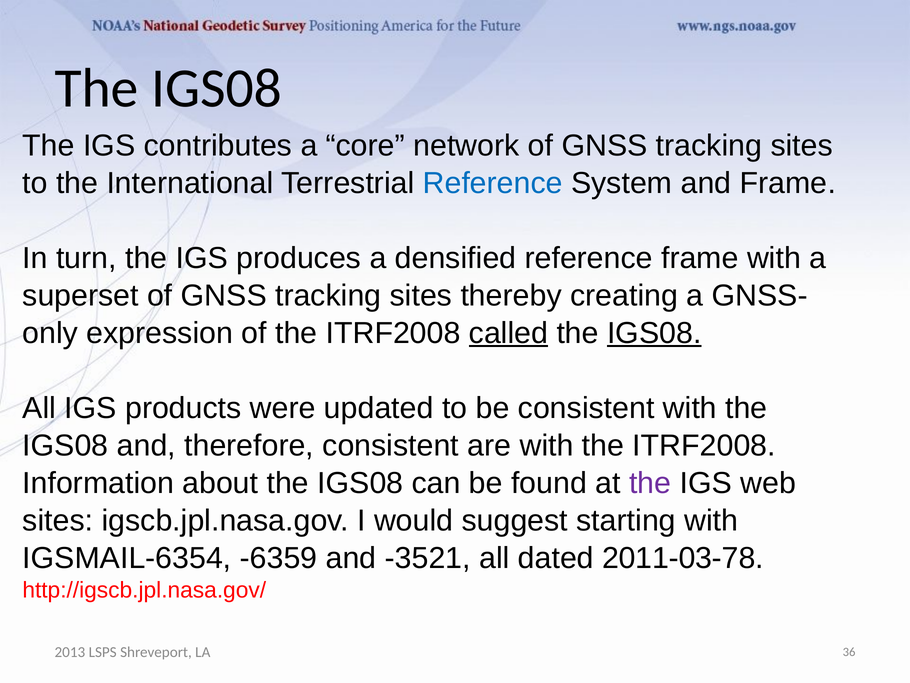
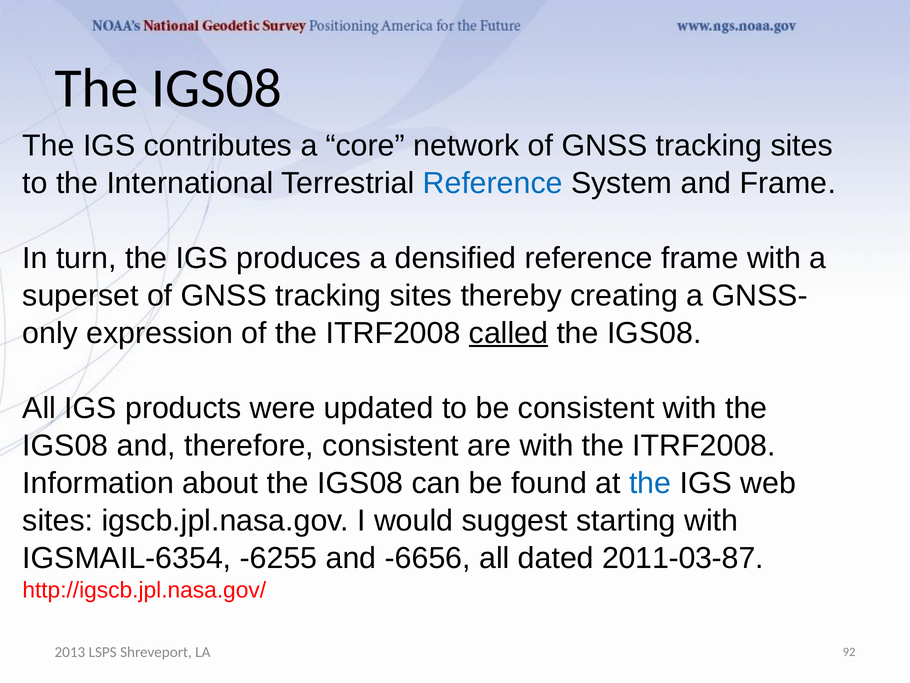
IGS08 at (654, 333) underline: present -> none
the at (650, 483) colour: purple -> blue
‐6359: ‐6359 -> ‐6255
‐3521: ‐3521 -> ‐6656
2011‐03‐78: 2011‐03‐78 -> 2011‐03‐87
36: 36 -> 92
